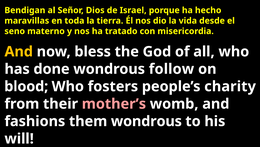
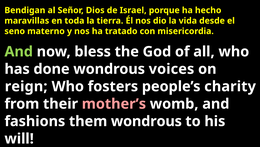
And at (19, 51) colour: yellow -> light green
follow: follow -> voices
blood: blood -> reign
